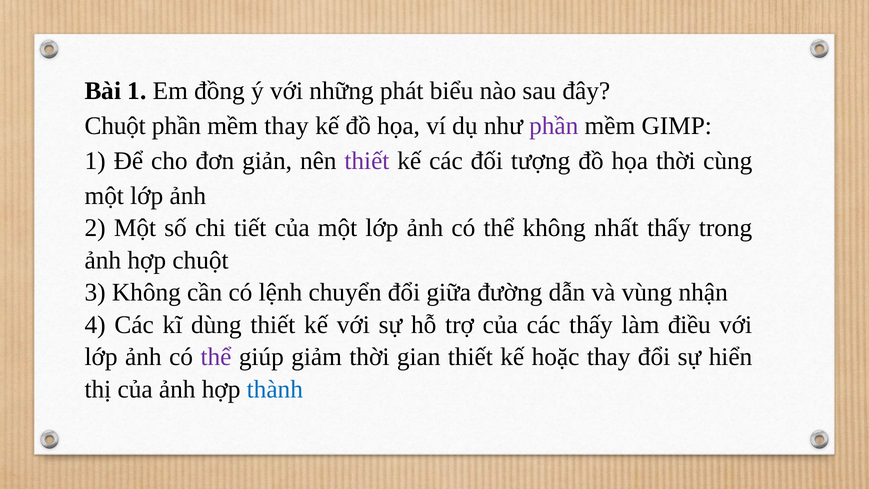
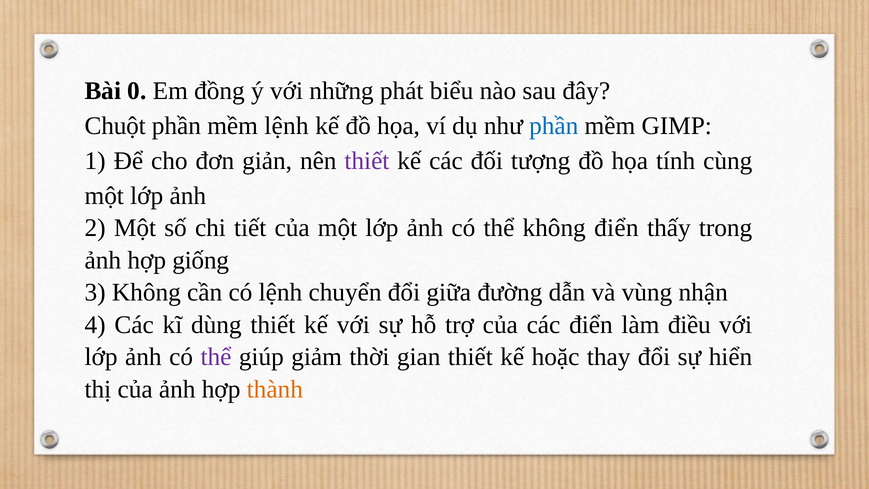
Bài 1: 1 -> 0
mềm thay: thay -> lệnh
phần at (554, 126) colour: purple -> blue
họa thời: thời -> tính
không nhất: nhất -> điển
hợp chuột: chuột -> giống
các thấy: thấy -> điển
thành colour: blue -> orange
